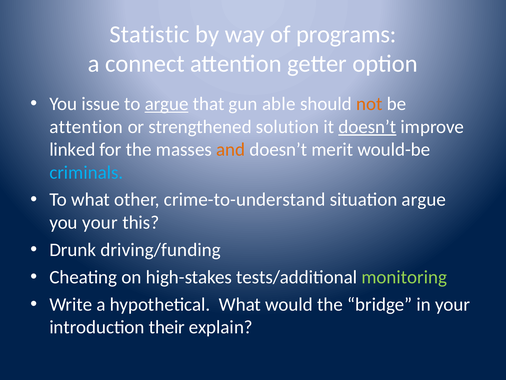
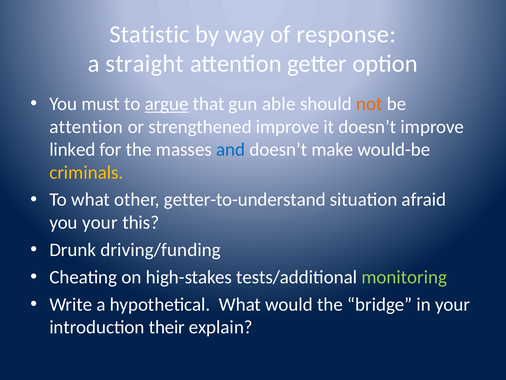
programs: programs -> response
connect: connect -> straight
issue: issue -> must
strengthened solution: solution -> improve
doesn’t at (367, 127) underline: present -> none
and colour: orange -> blue
merit: merit -> make
criminals colour: light blue -> yellow
crime-to-understand: crime-to-understand -> getter-to-understand
situation argue: argue -> afraid
